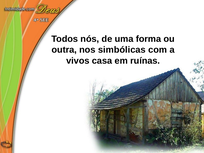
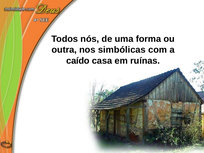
vivos: vivos -> caído
